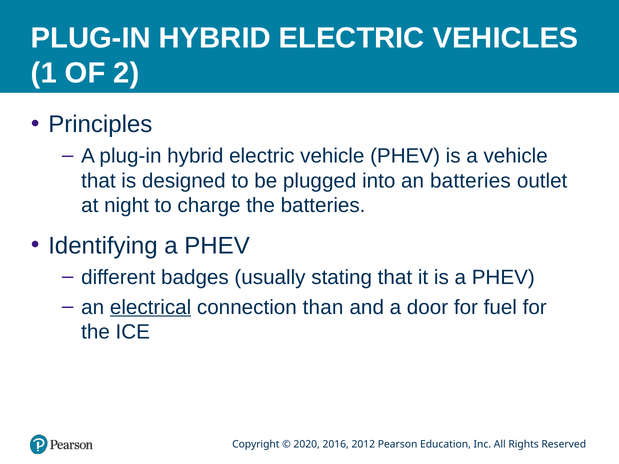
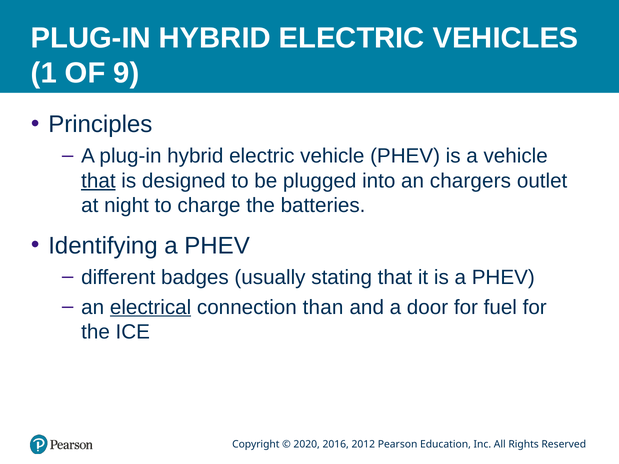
2: 2 -> 9
that at (98, 181) underline: none -> present
an batteries: batteries -> chargers
